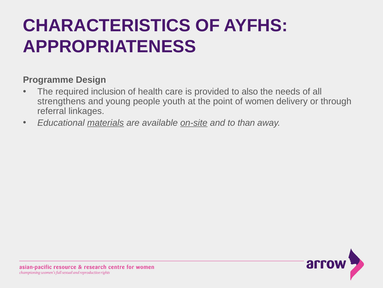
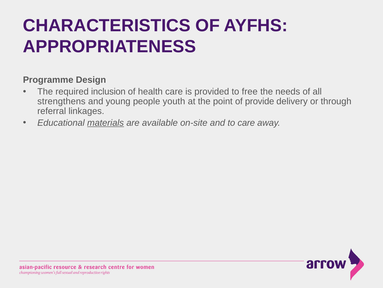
also: also -> free
women: women -> provide
on-site underline: present -> none
to than: than -> care
